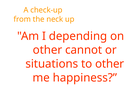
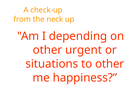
cannot: cannot -> urgent
